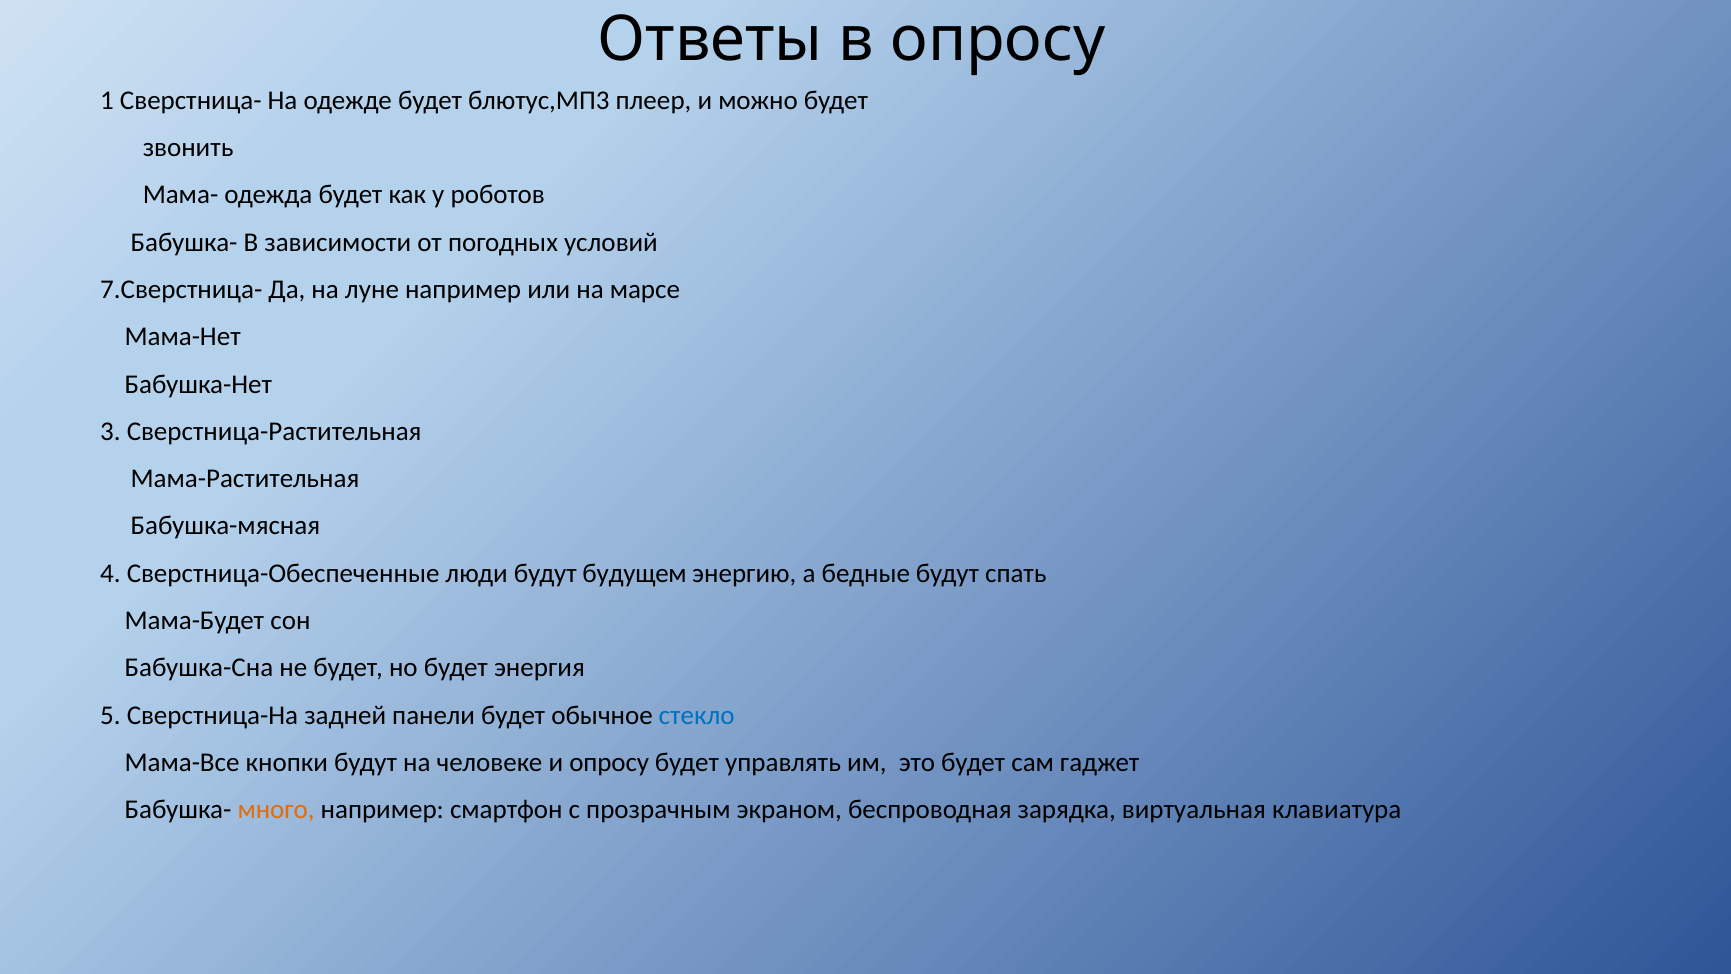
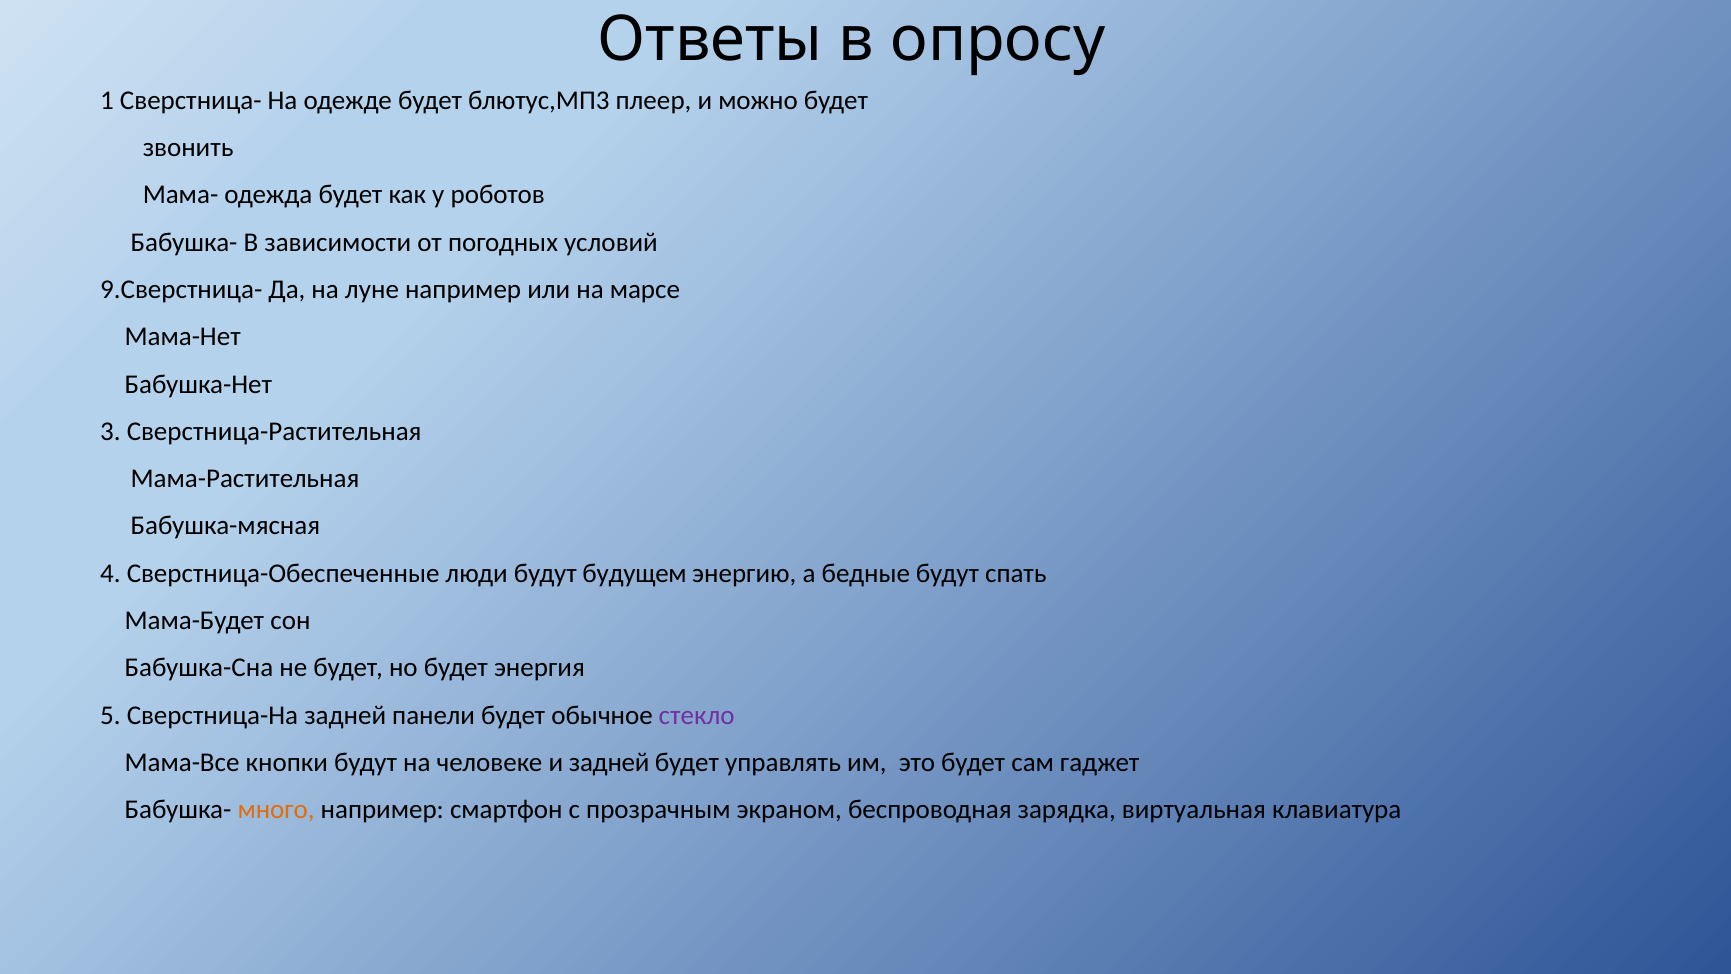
7.Сверстница-: 7.Сверстница- -> 9.Сверстница-
стекло colour: blue -> purple
и опросу: опросу -> задней
